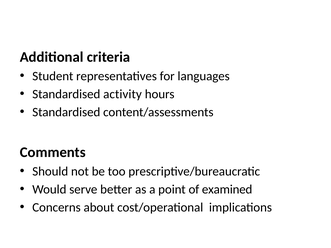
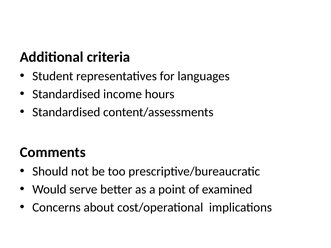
activity: activity -> income
